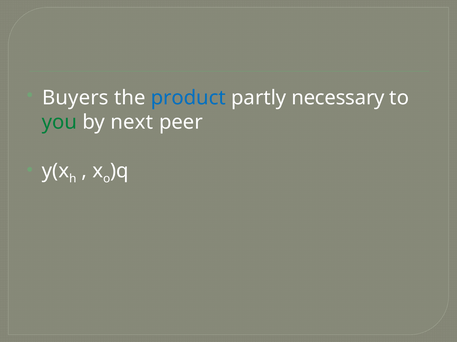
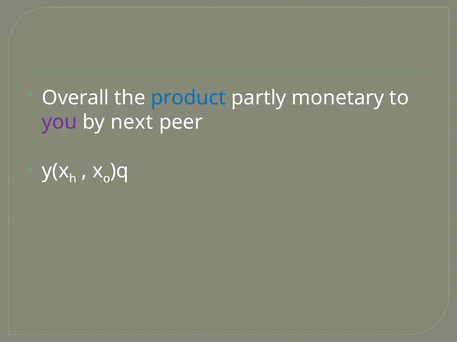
Buyers: Buyers -> Overall
necessary: necessary -> monetary
you colour: green -> purple
